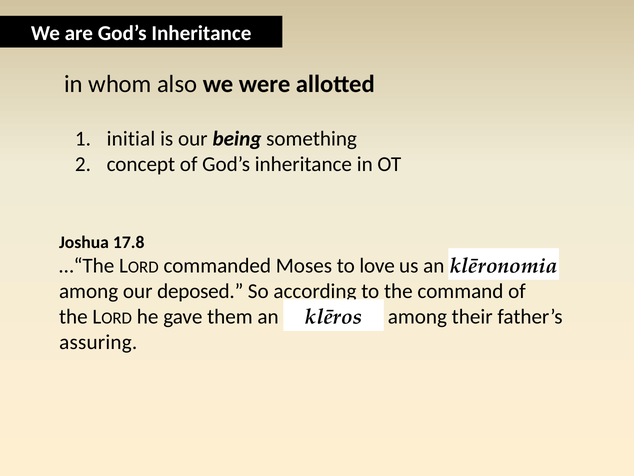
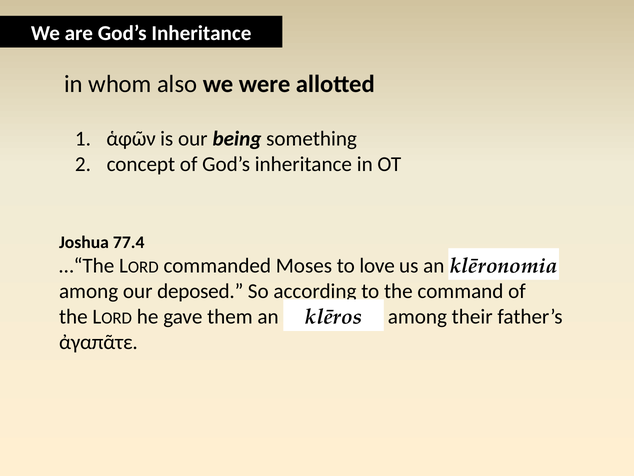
initial: initial -> ἁφῶν
17.8: 17.8 -> 77.4
assuring: assuring -> ἀγαπᾶτε
